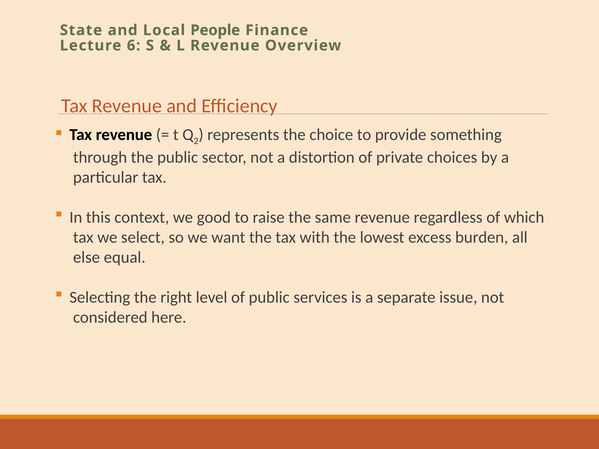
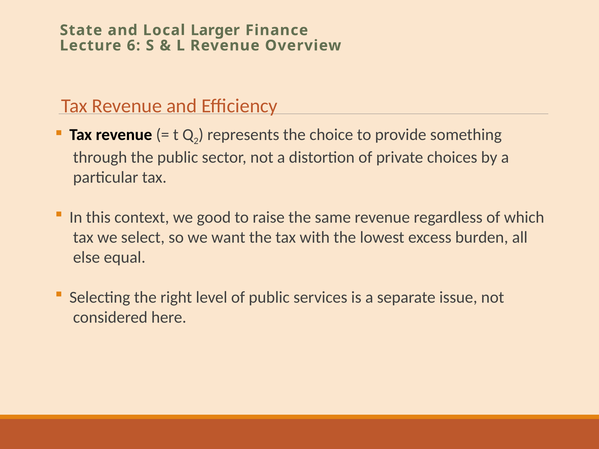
People: People -> Larger
